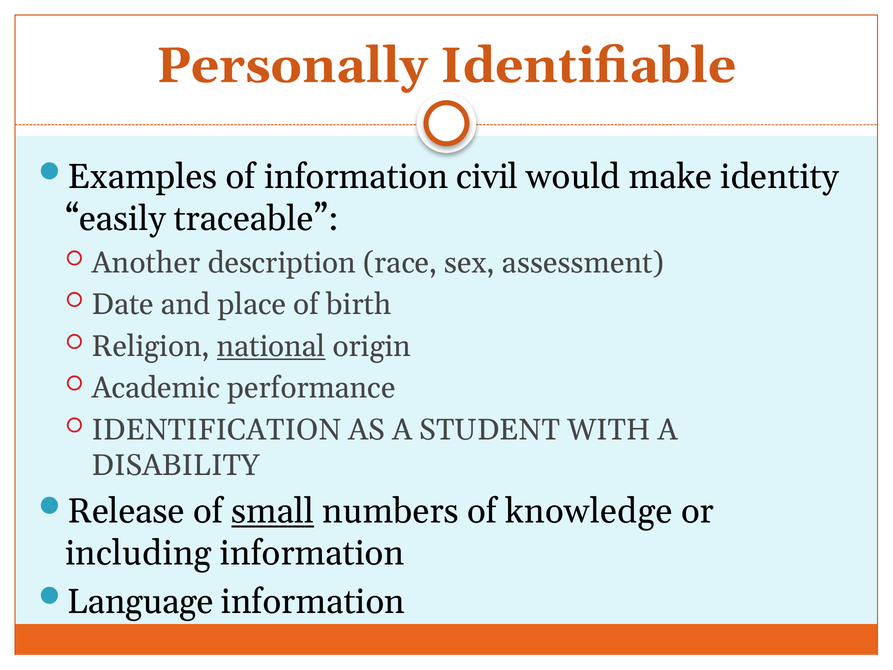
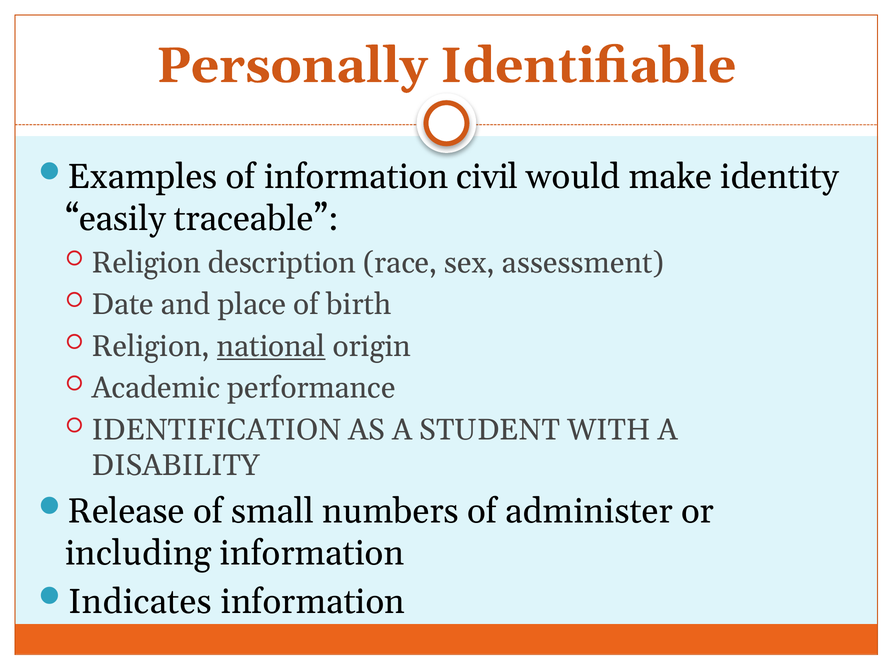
Another at (146, 263): Another -> Religion
small underline: present -> none
knowledge: knowledge -> administer
Language: Language -> Indicates
